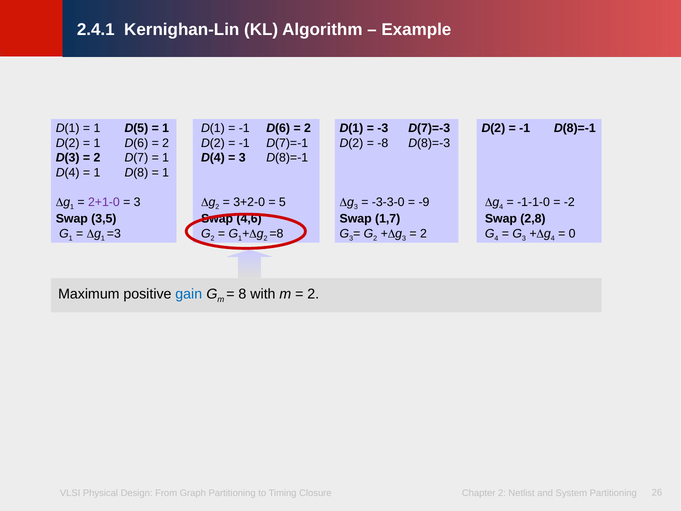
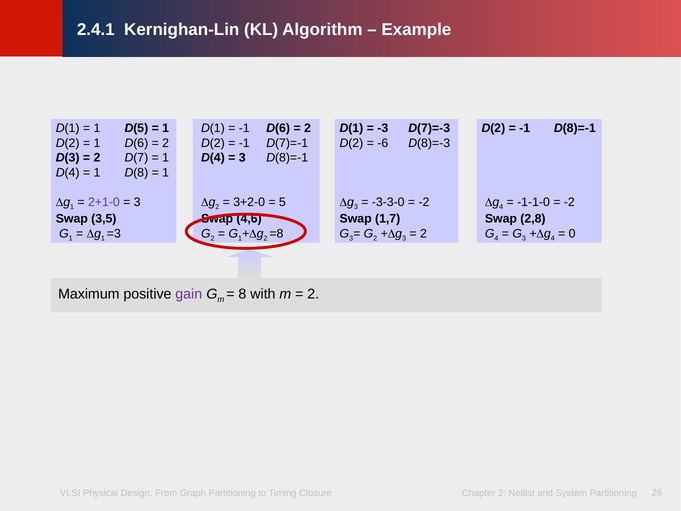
-8: -8 -> -6
-9 at (424, 202): -9 -> -2
gain colour: blue -> purple
